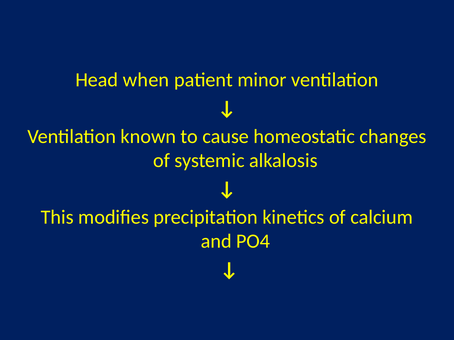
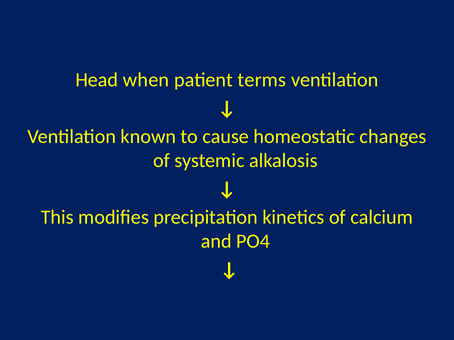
minor: minor -> terms
